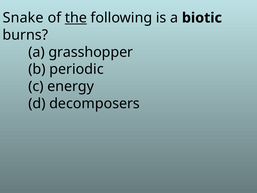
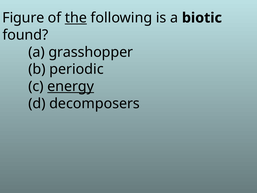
Snake: Snake -> Figure
burns: burns -> found
energy underline: none -> present
